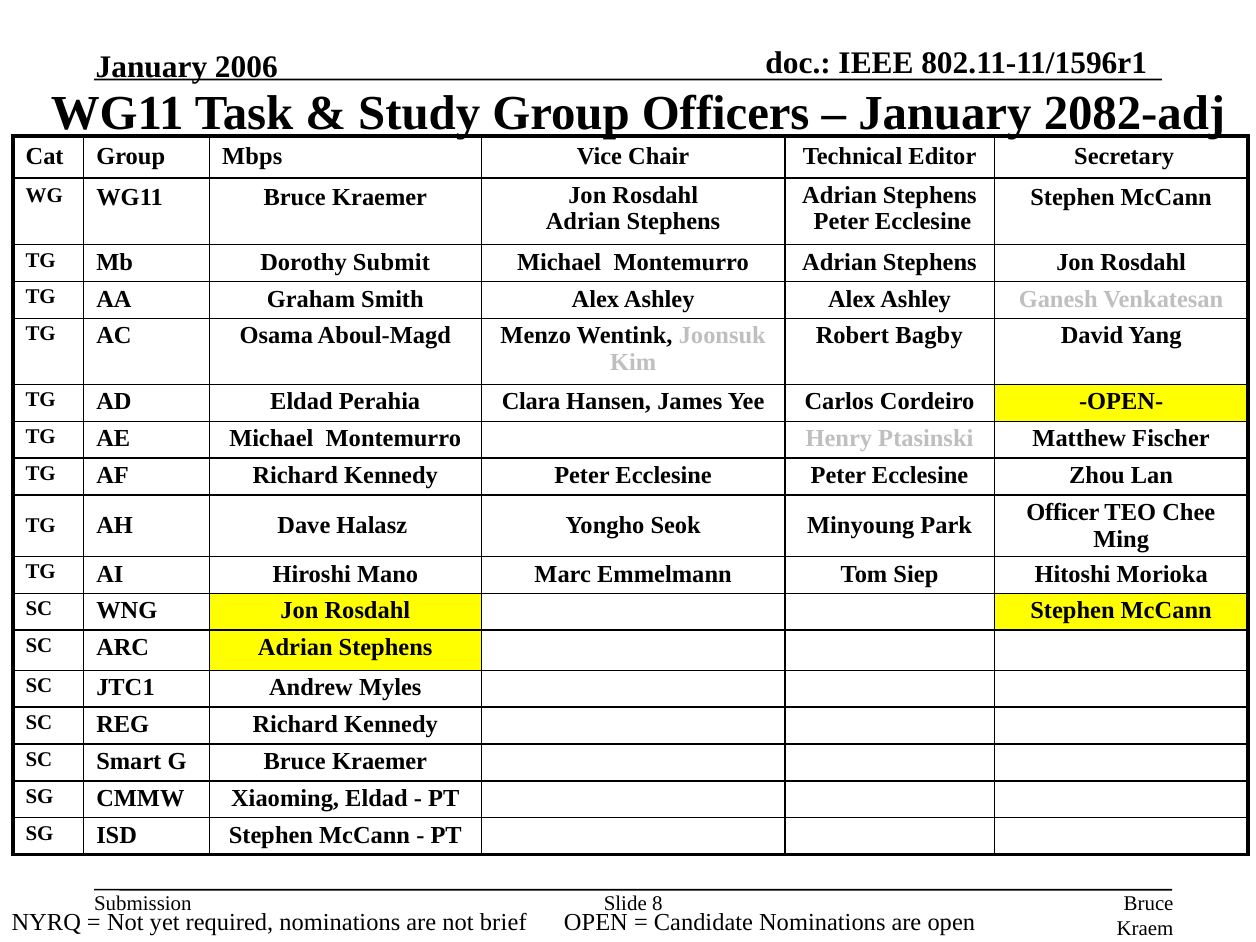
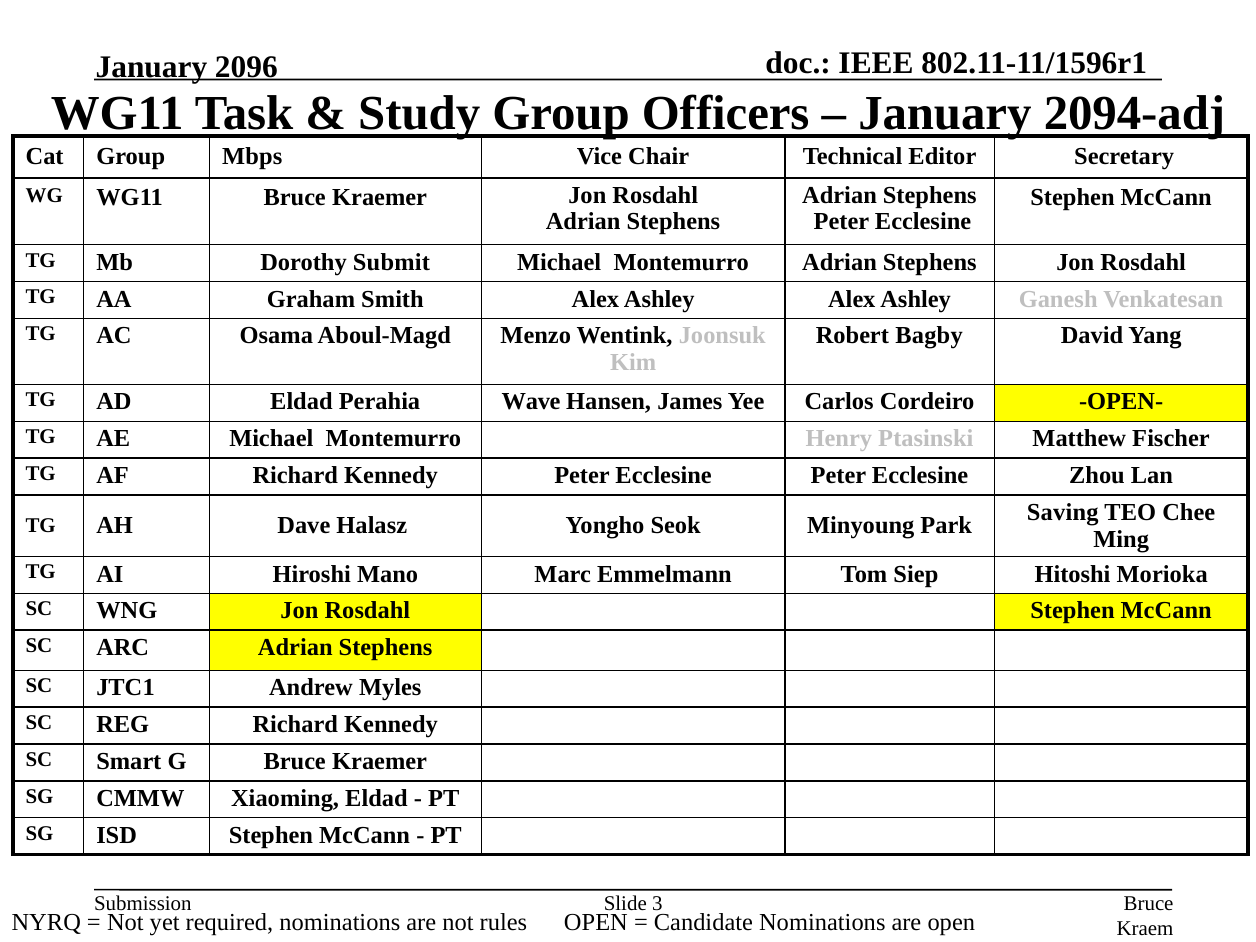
2006: 2006 -> 2096
2082-adj: 2082-adj -> 2094-adj
Clara: Clara -> Wave
Officer: Officer -> Saving
8: 8 -> 3
brief: brief -> rules
